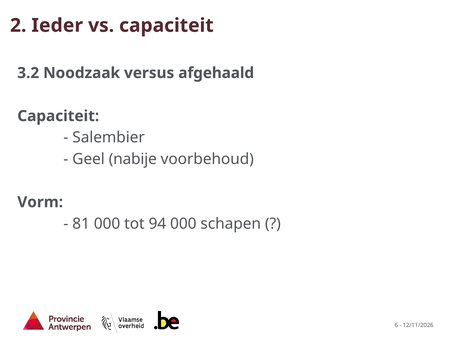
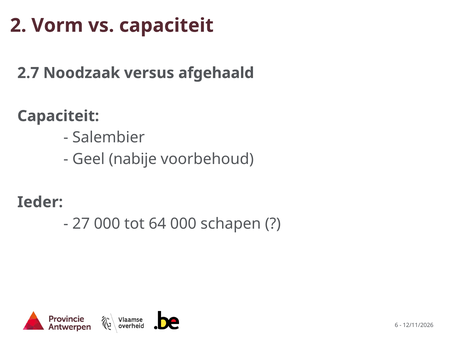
Ieder: Ieder -> Vorm
3.2: 3.2 -> 2.7
Vorm: Vorm -> Ieder
81: 81 -> 27
94: 94 -> 64
